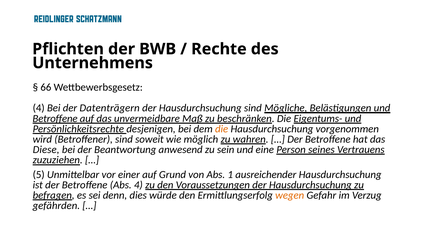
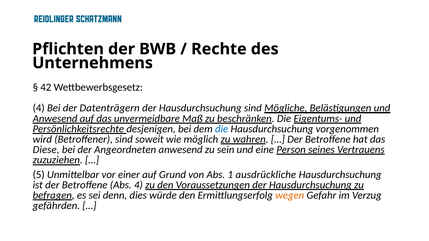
66: 66 -> 42
Betroffene at (55, 119): Betroffene -> Anwesend
die at (222, 129) colour: orange -> blue
Beantwortung: Beantwortung -> Angeordneten
ausreichender: ausreichender -> ausdrückliche
